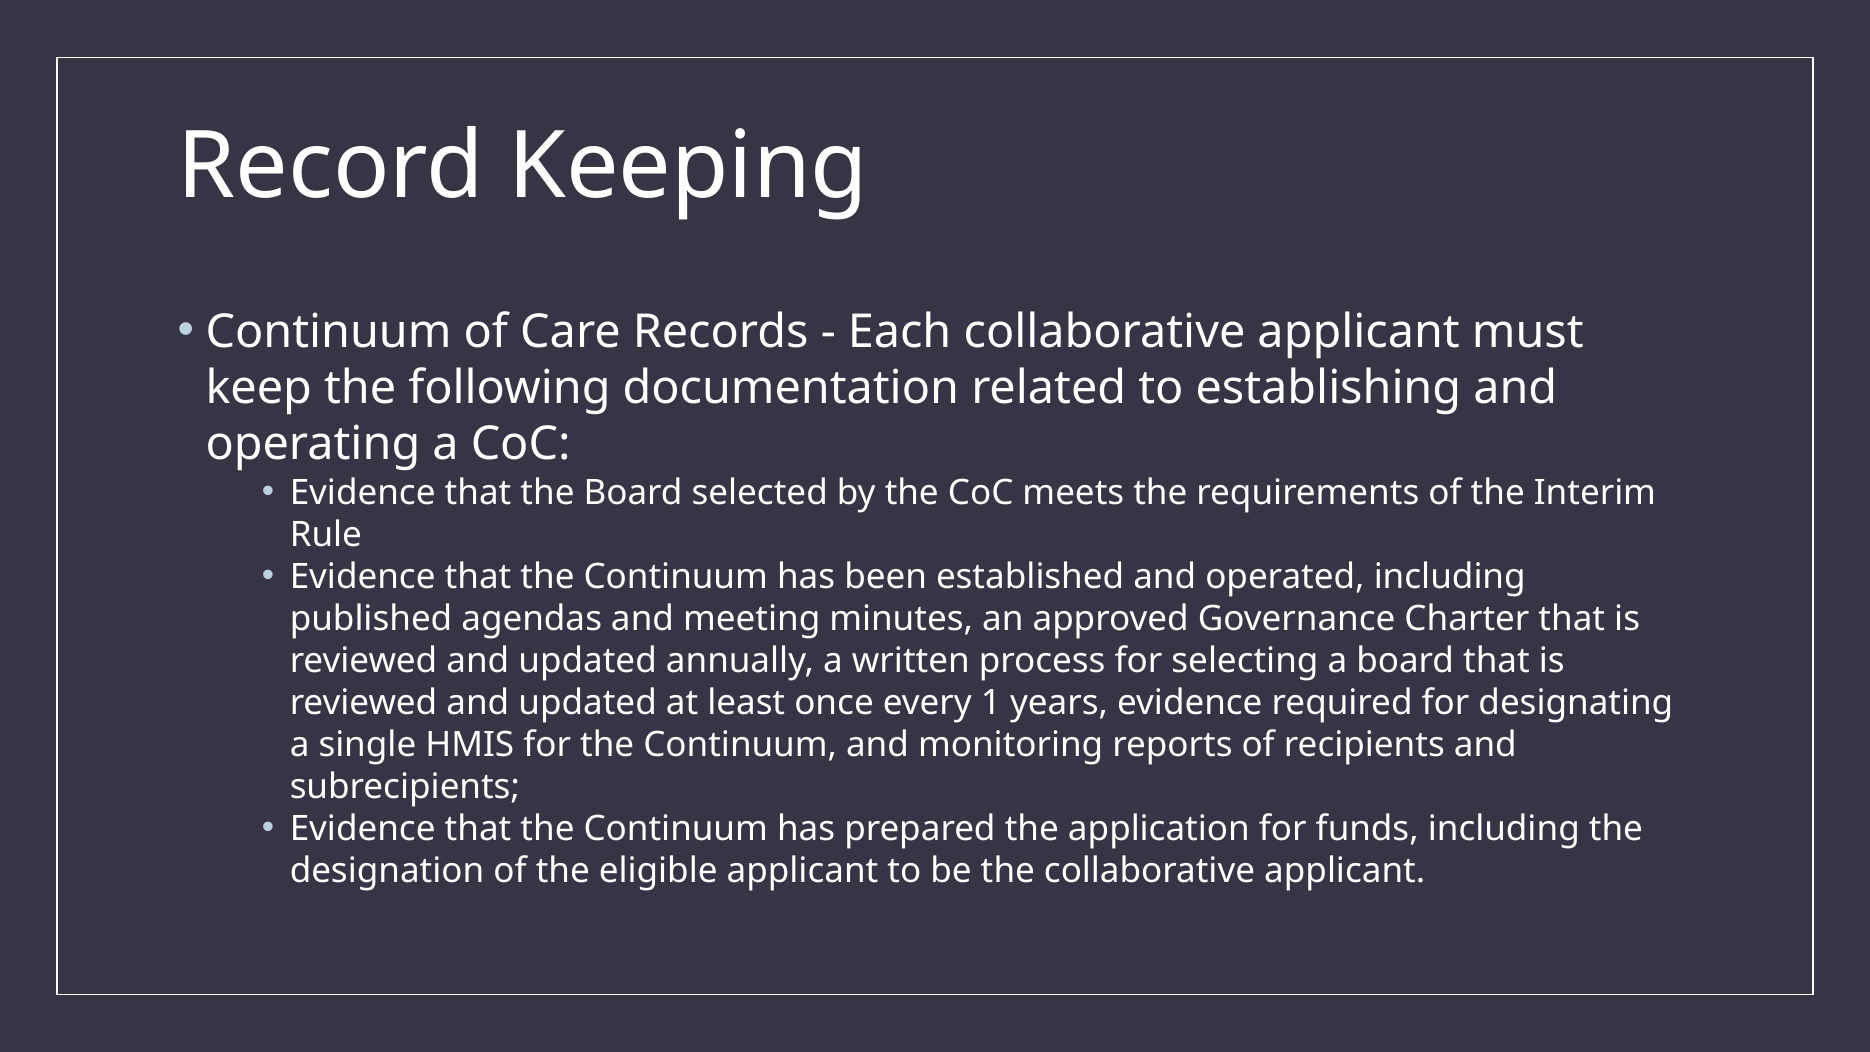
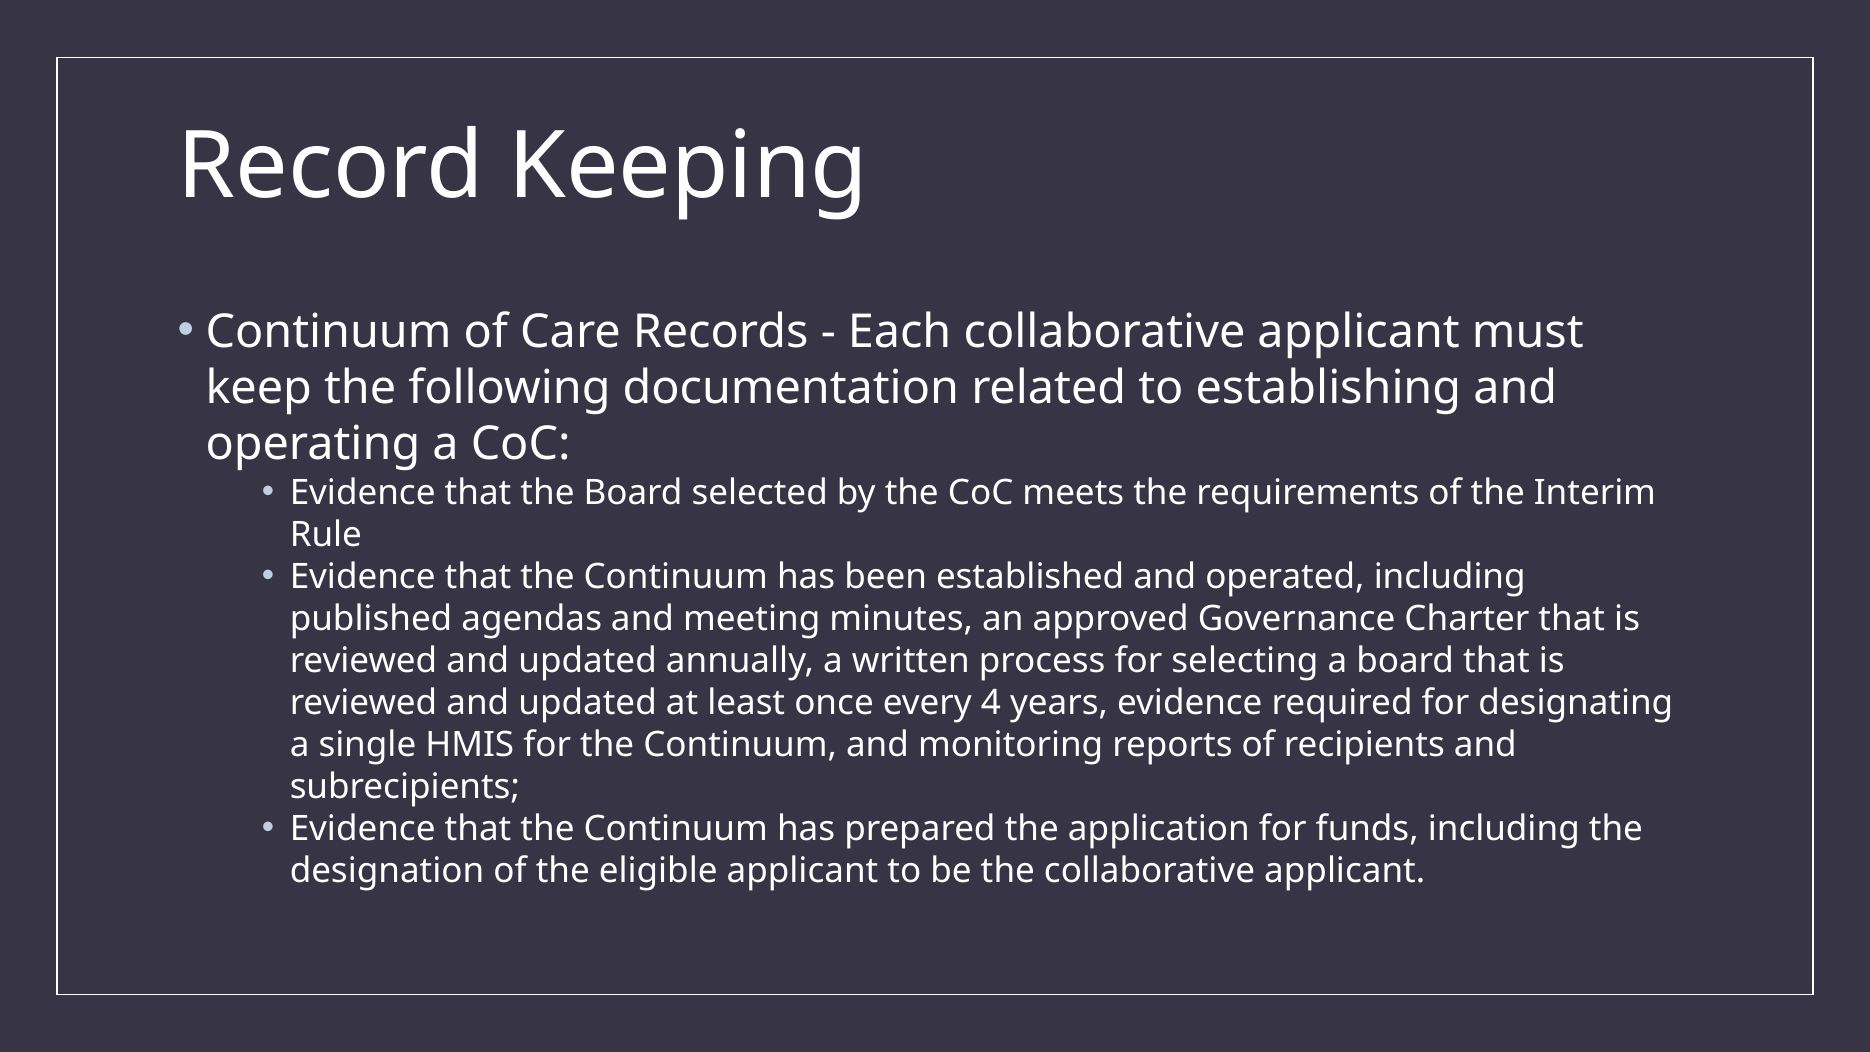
1: 1 -> 4
